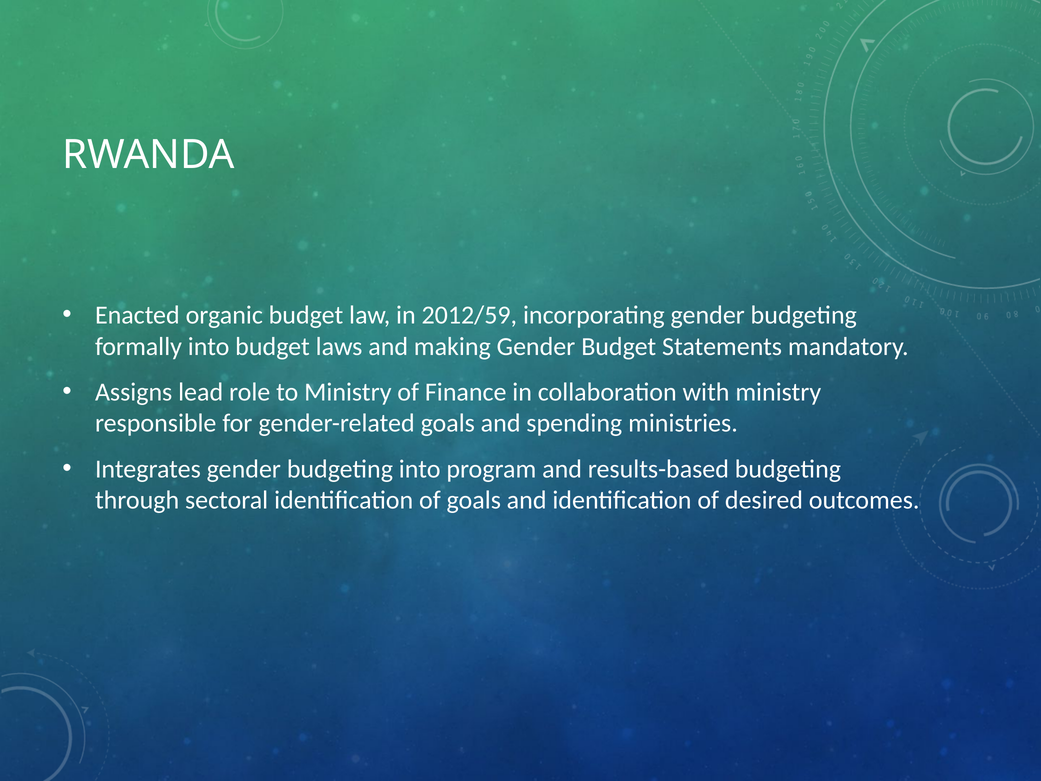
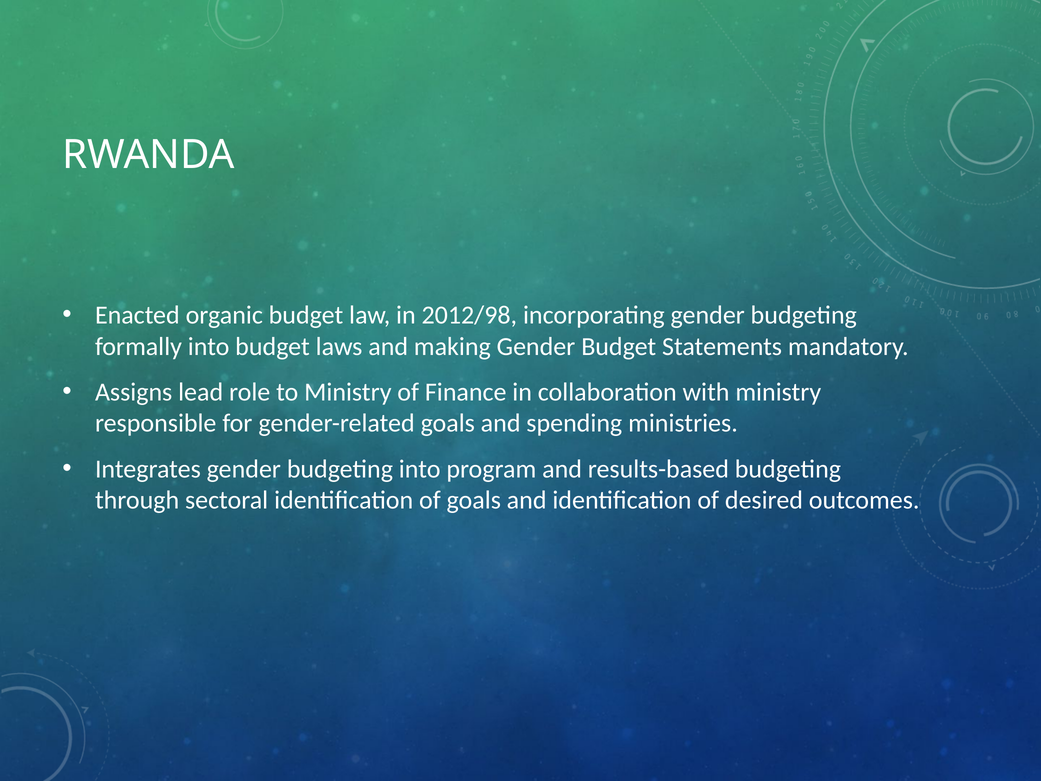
2012/59: 2012/59 -> 2012/98
